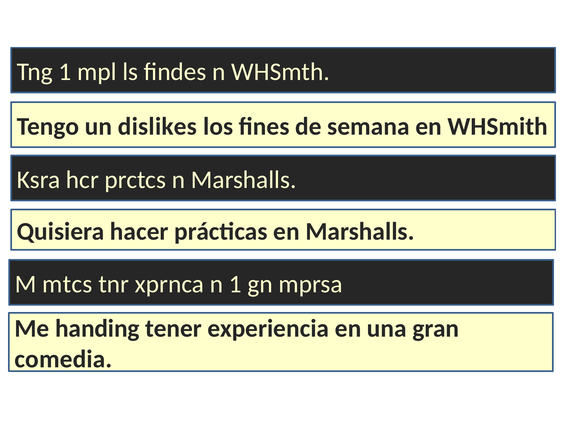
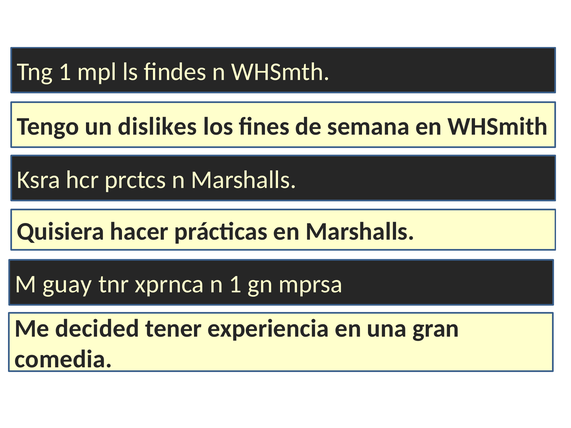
mtcs: mtcs -> guay
handing: handing -> decided
